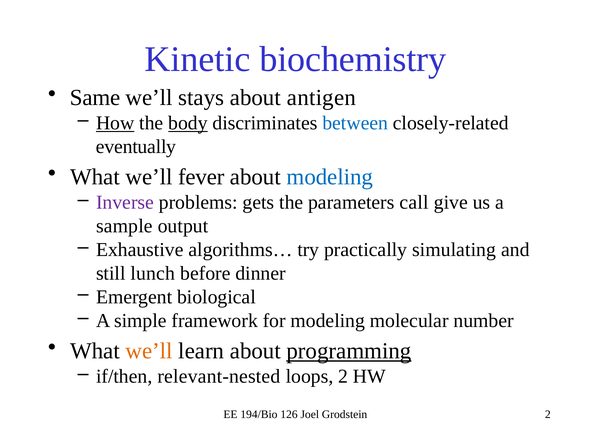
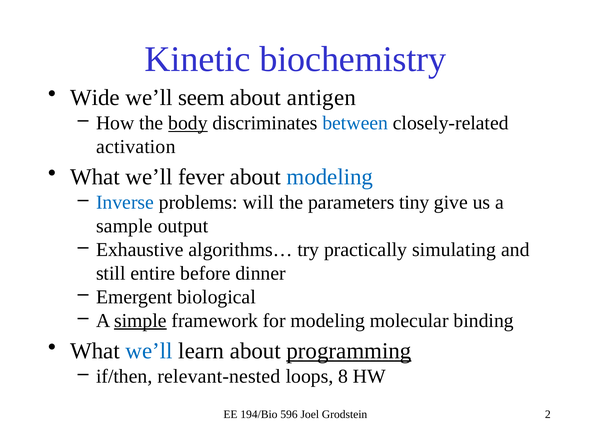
Same: Same -> Wide
stays: stays -> seem
How underline: present -> none
eventually: eventually -> activation
Inverse colour: purple -> blue
gets: gets -> will
call: call -> tiny
lunch: lunch -> entire
simple underline: none -> present
number: number -> binding
we’ll at (149, 351) colour: orange -> blue
loops 2: 2 -> 8
126: 126 -> 596
